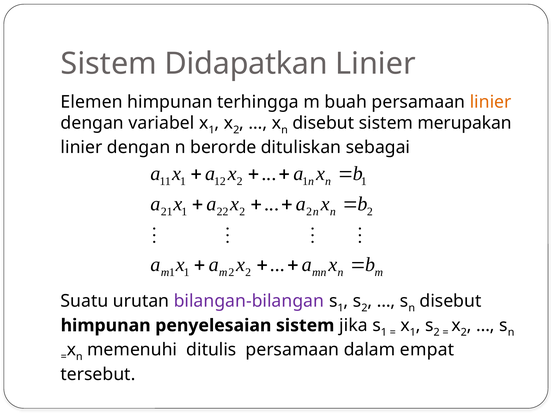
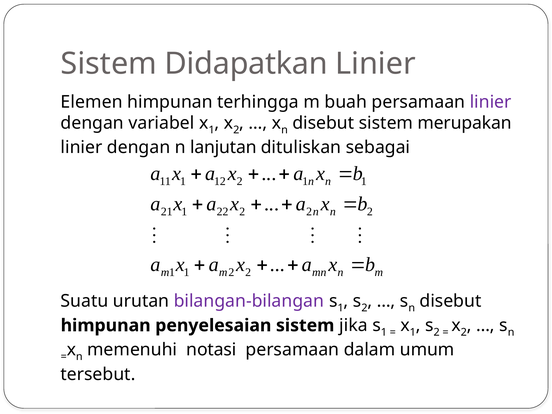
linier at (491, 102) colour: orange -> purple
berorde: berorde -> lanjutan
ditulis: ditulis -> notasi
empat: empat -> umum
